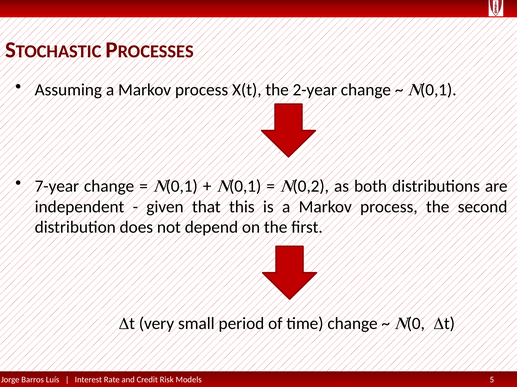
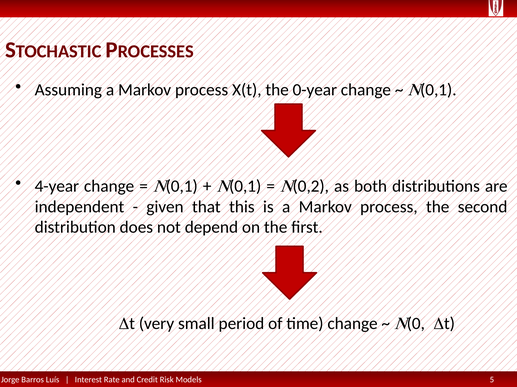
2-year: 2-year -> 0-year
7-year: 7-year -> 4-year
